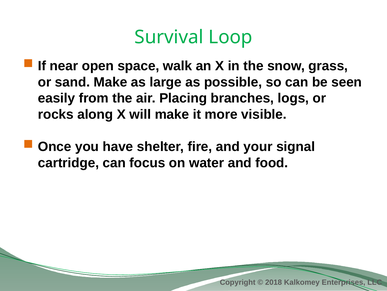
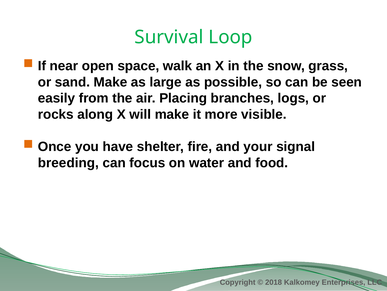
cartridge: cartridge -> breeding
